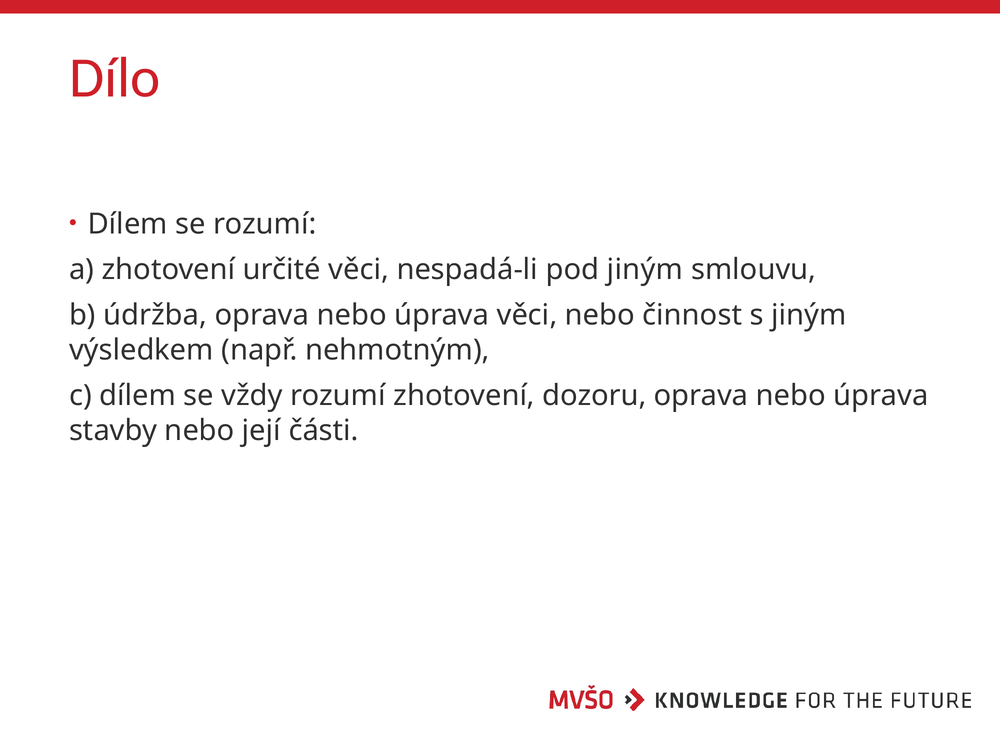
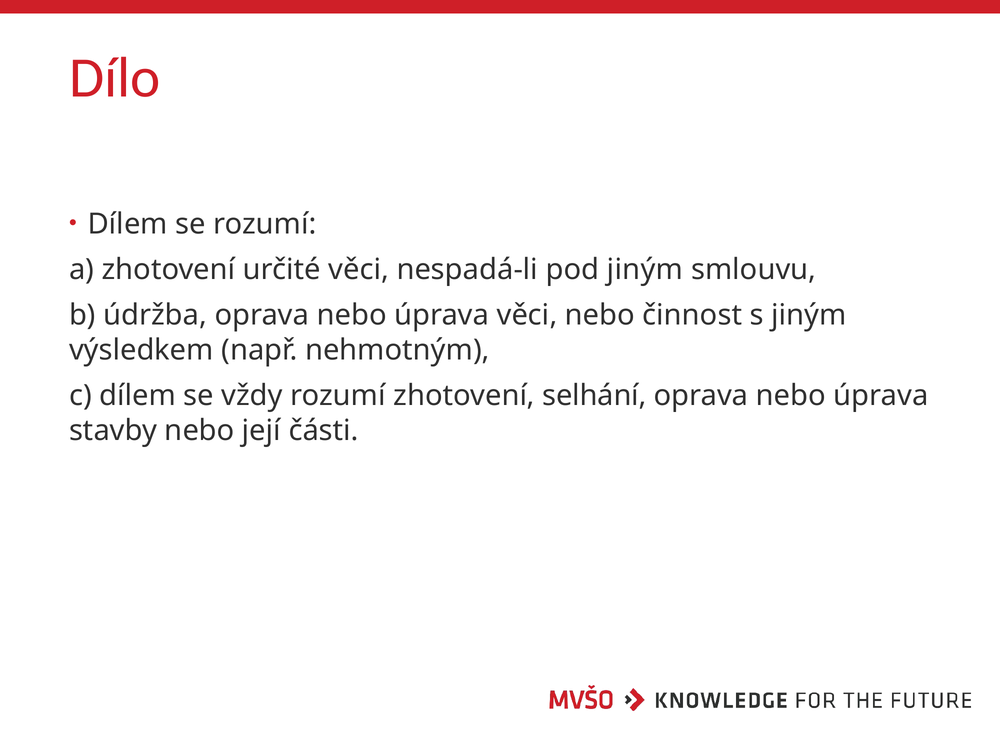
dozoru: dozoru -> selhání
